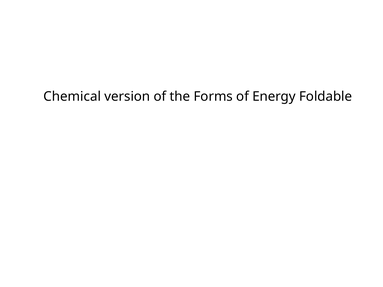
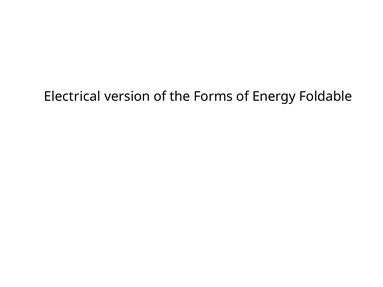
Chemical: Chemical -> Electrical
